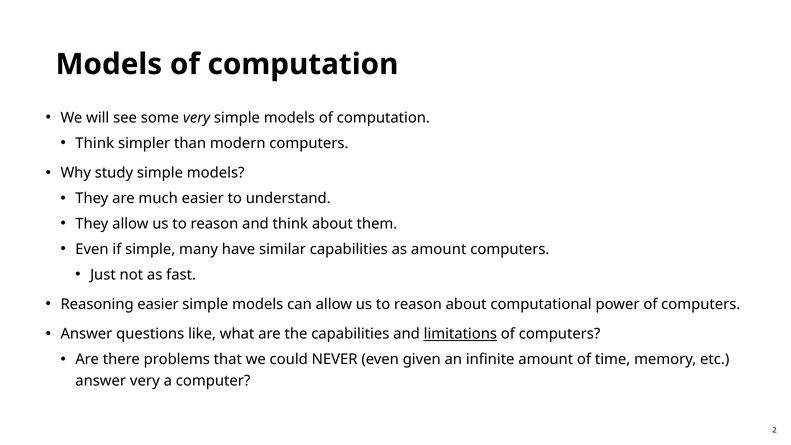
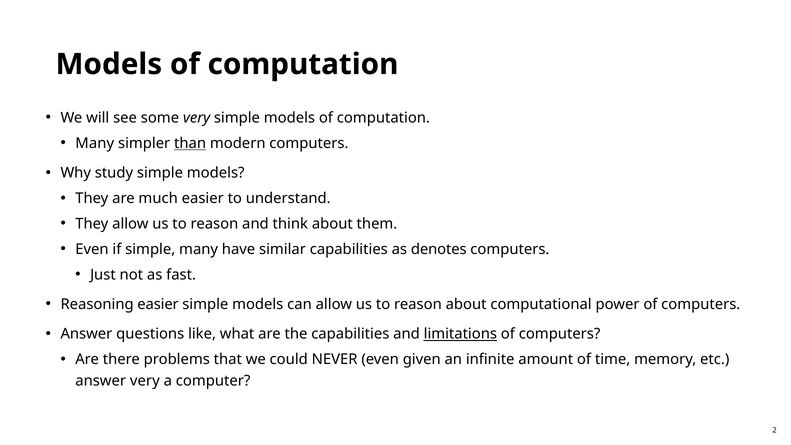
Think at (95, 143): Think -> Many
than underline: none -> present
as amount: amount -> denotes
